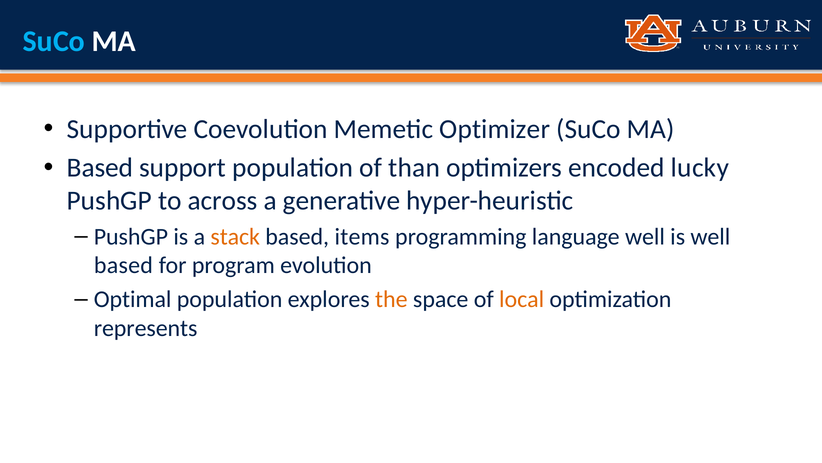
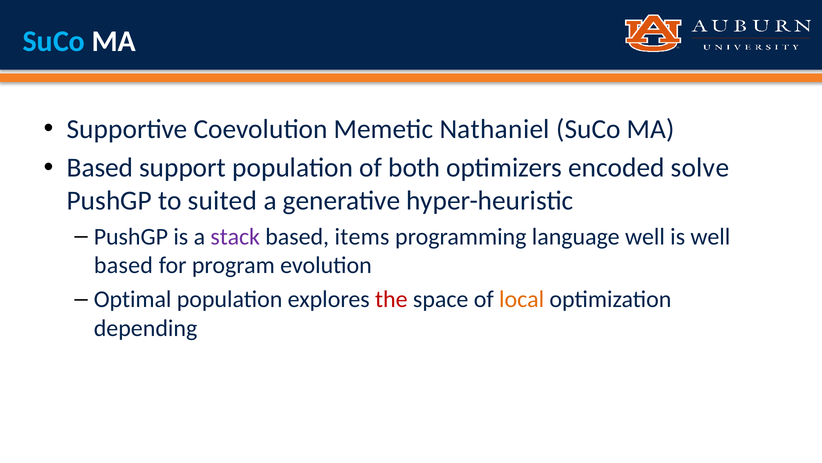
Optimizer: Optimizer -> Nathaniel
than: than -> both
lucky: lucky -> solve
across: across -> suited
stack colour: orange -> purple
the colour: orange -> red
represents: represents -> depending
